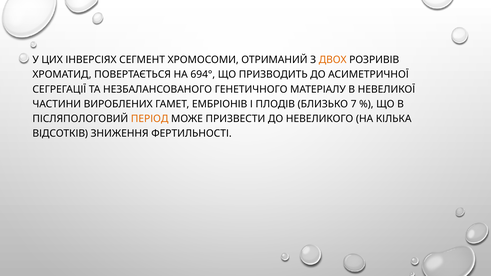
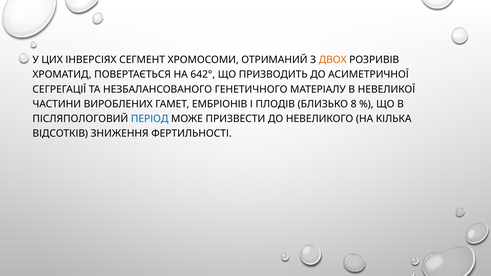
694°: 694° -> 642°
7: 7 -> 8
ПЕРІОД colour: orange -> blue
